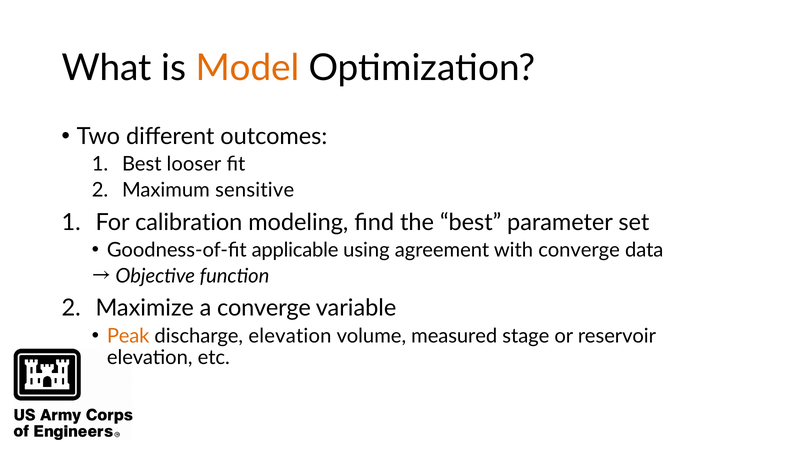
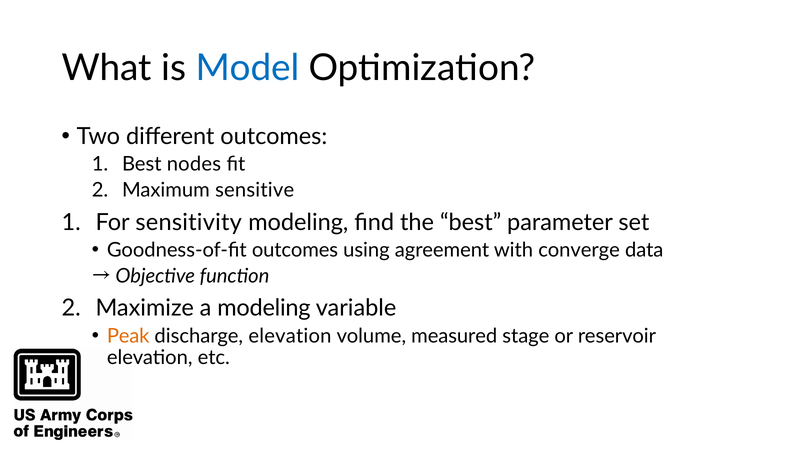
Model colour: orange -> blue
looser: looser -> nodes
calibration: calibration -> sensitivity
Goodness-of-fit applicable: applicable -> outcomes
a converge: converge -> modeling
